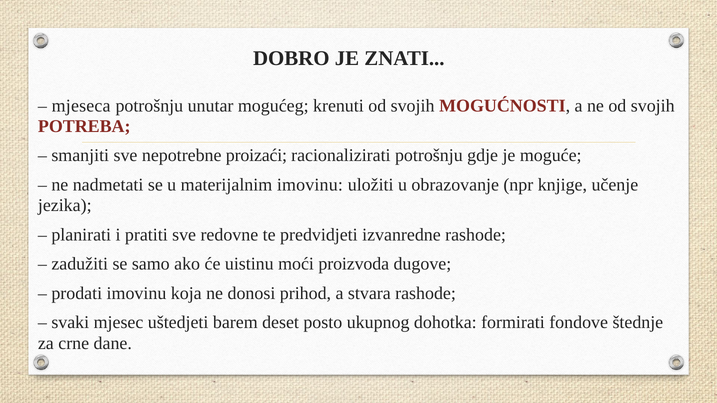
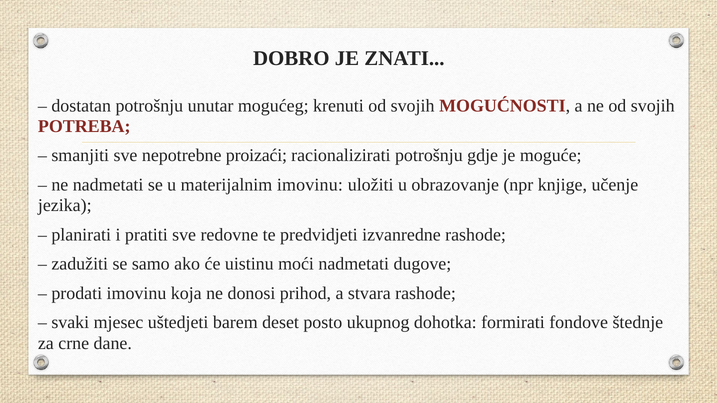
mjeseca: mjeseca -> dostatan
moći proizvoda: proizvoda -> nadmetati
